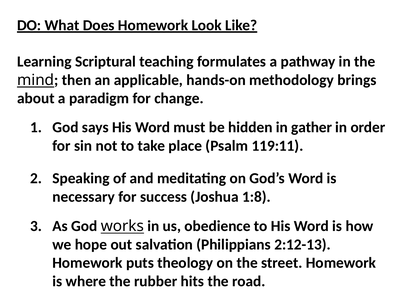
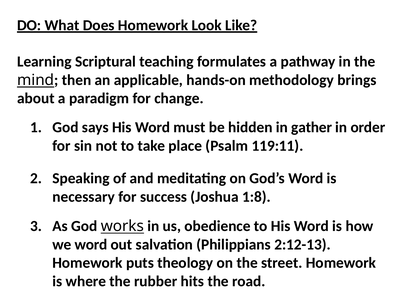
we hope: hope -> word
